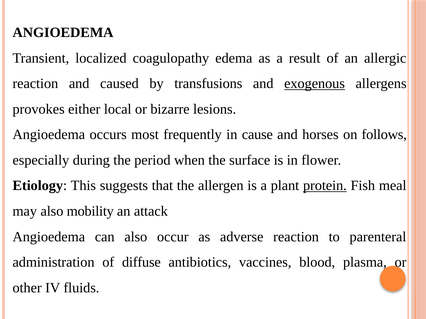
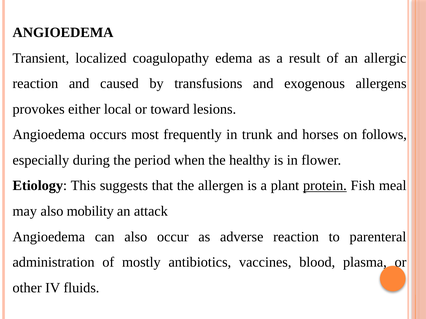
exogenous underline: present -> none
bizarre: bizarre -> toward
cause: cause -> trunk
surface: surface -> healthy
diffuse: diffuse -> mostly
